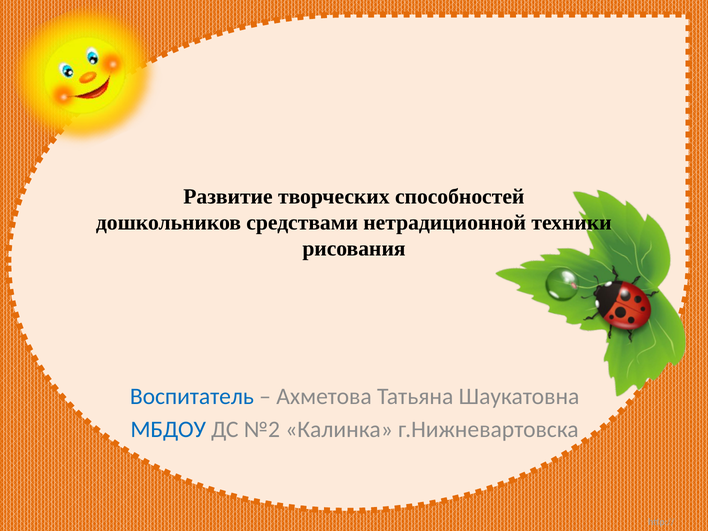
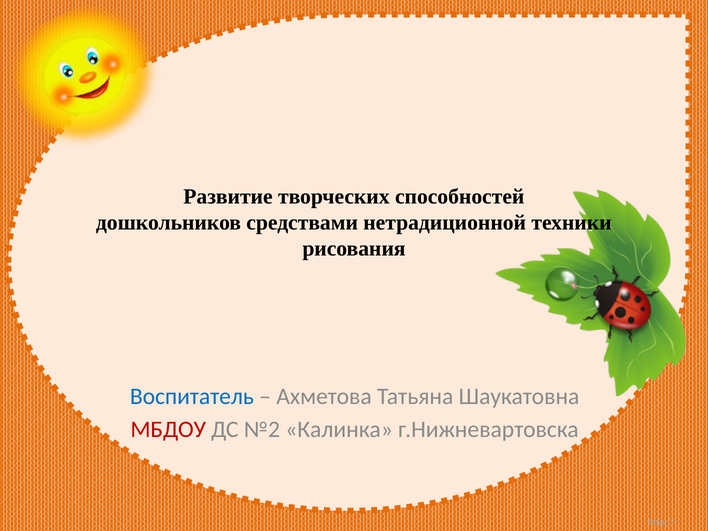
МБДОУ colour: blue -> red
